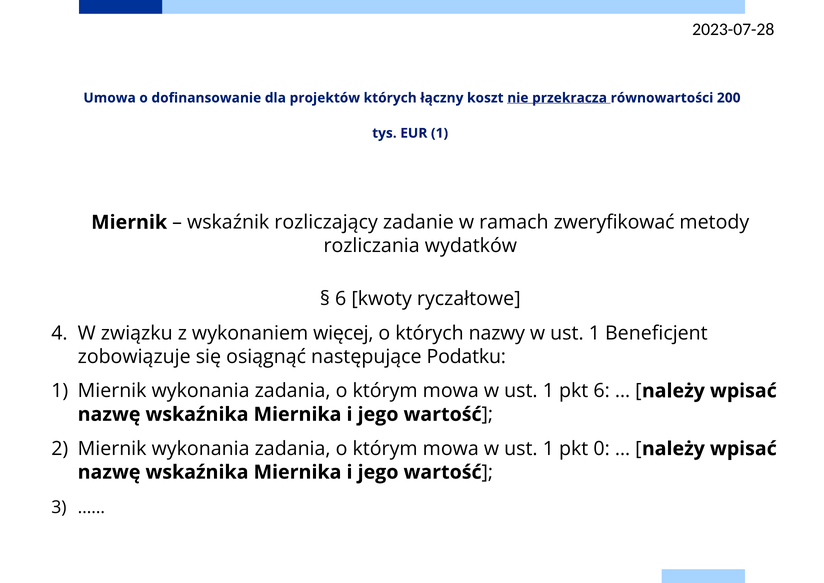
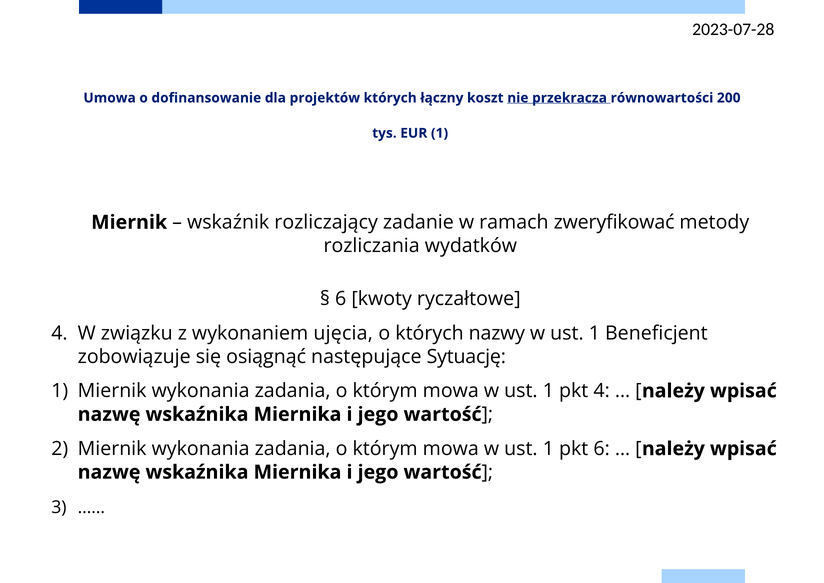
więcej: więcej -> ujęcia
Podatku: Podatku -> Sytuację
pkt 6: 6 -> 4
pkt 0: 0 -> 6
